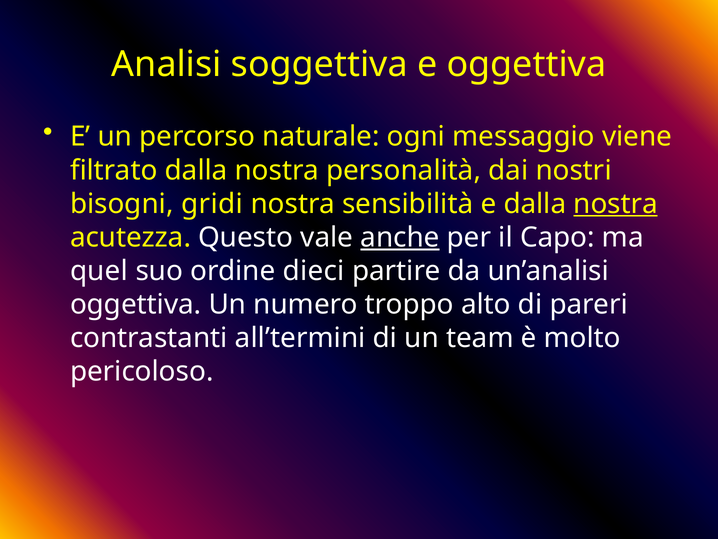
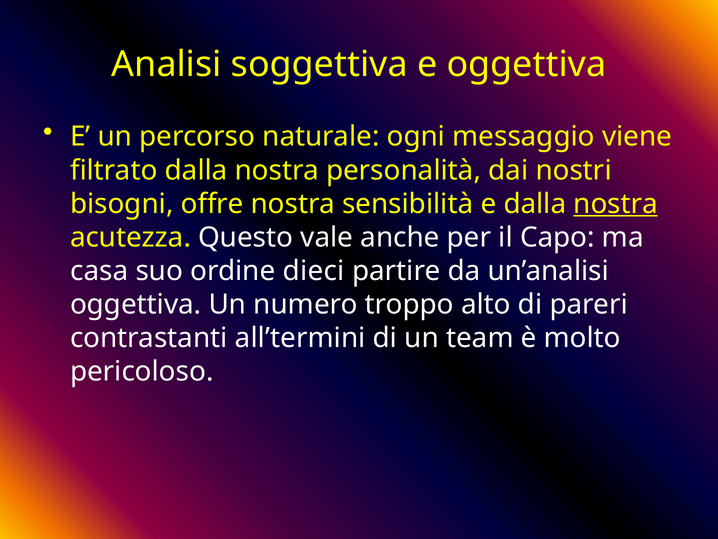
gridi: gridi -> offre
anche underline: present -> none
quel: quel -> casa
